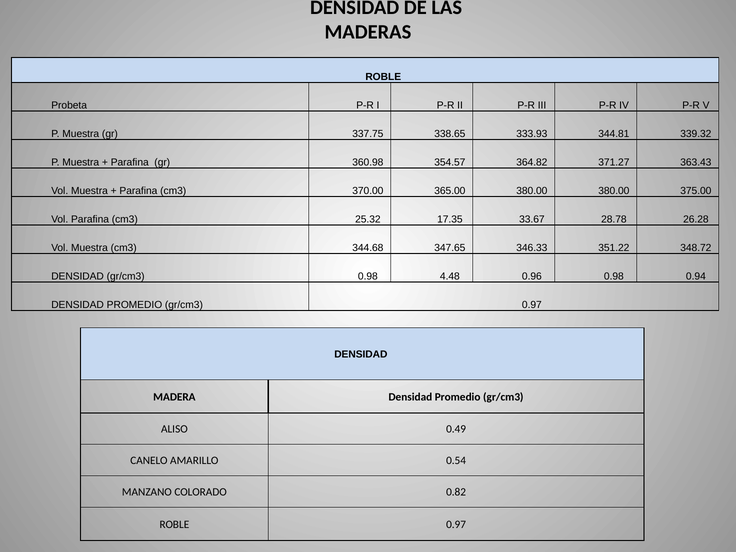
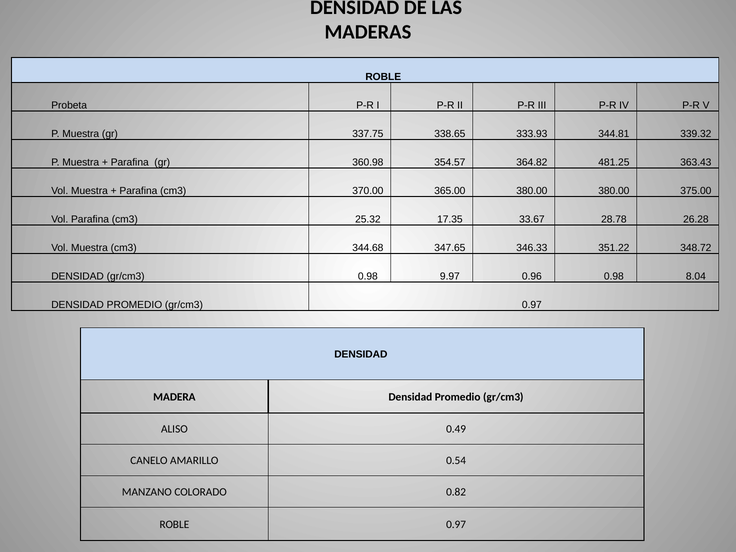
371.27: 371.27 -> 481.25
4.48: 4.48 -> 9.97
0.94: 0.94 -> 8.04
